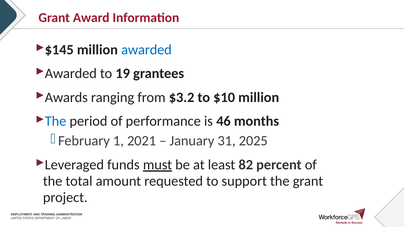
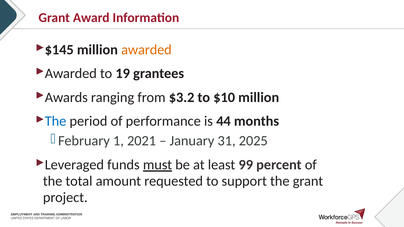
awarded at (146, 50) colour: blue -> orange
46: 46 -> 44
82: 82 -> 99
